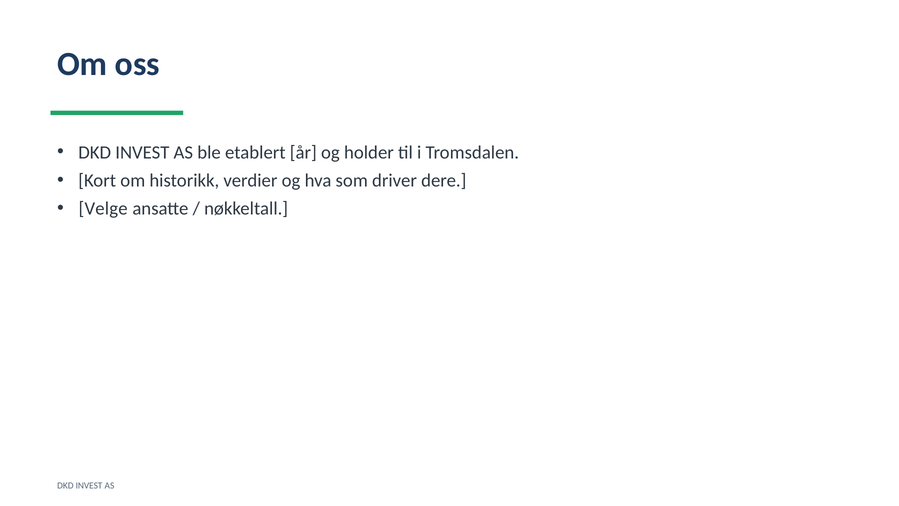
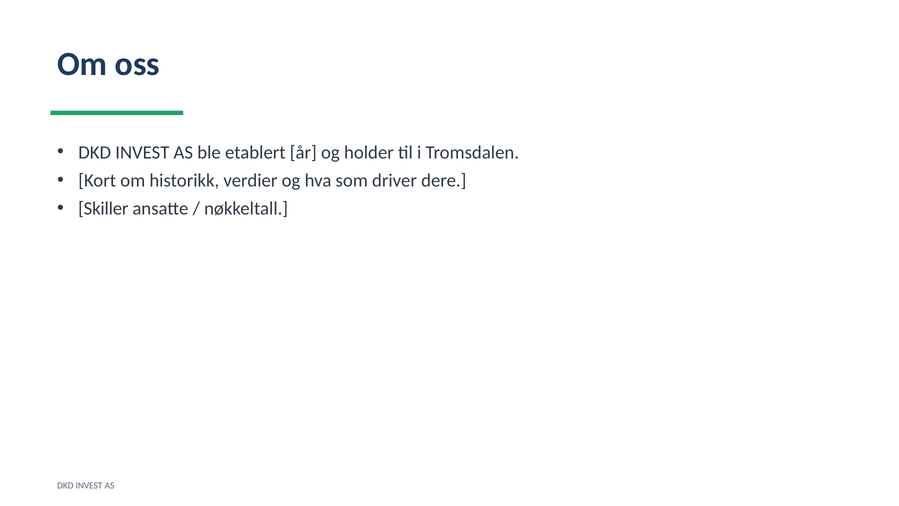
Velge: Velge -> Skiller
